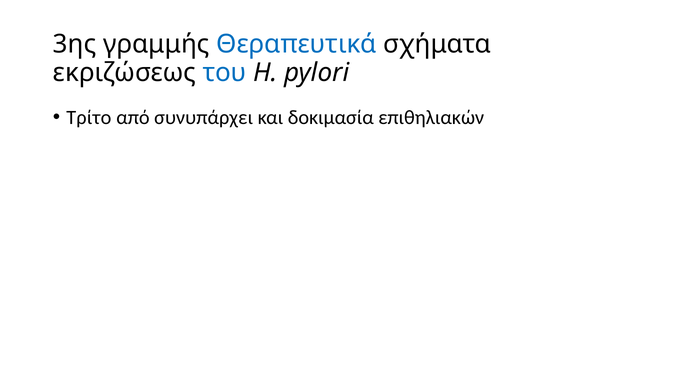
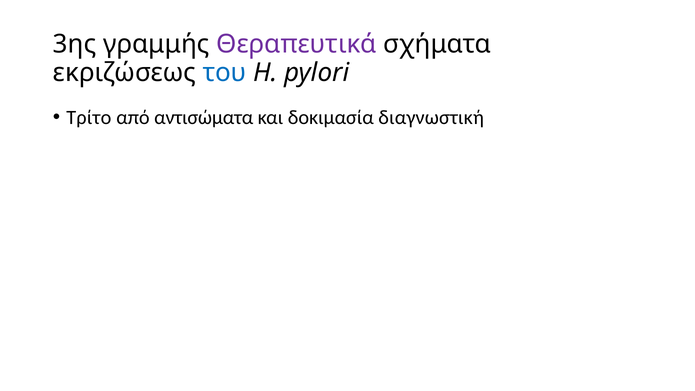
Θεραπευτικά colour: blue -> purple
συνυπάρχει: συνυπάρχει -> αντισώματα
επιθηλιακών: επιθηλιακών -> διαγνωστική
